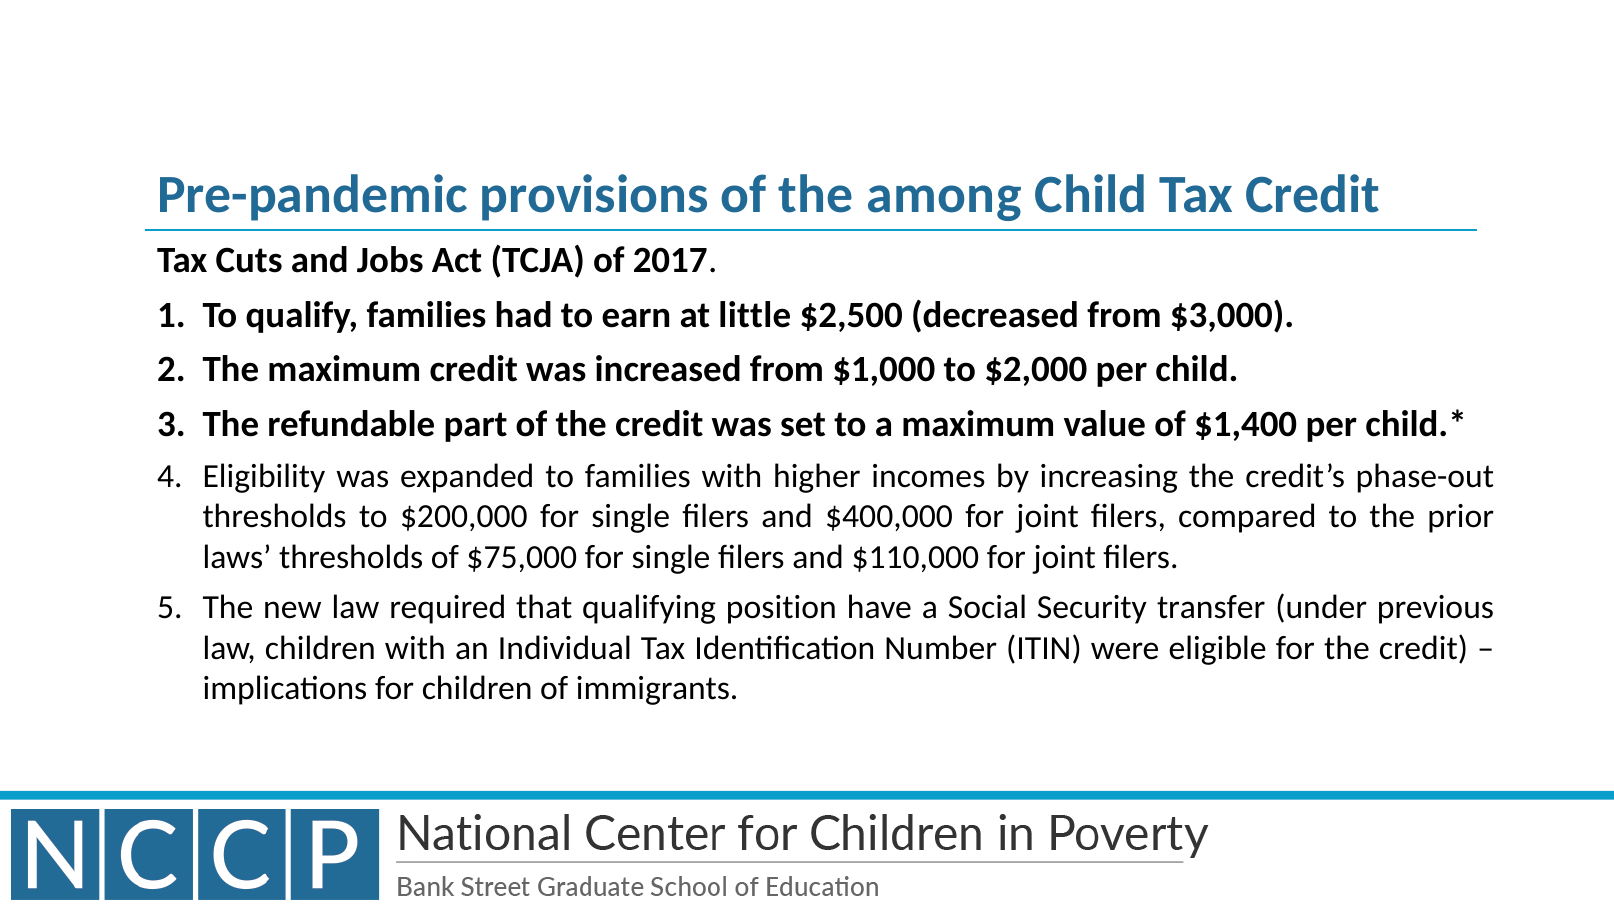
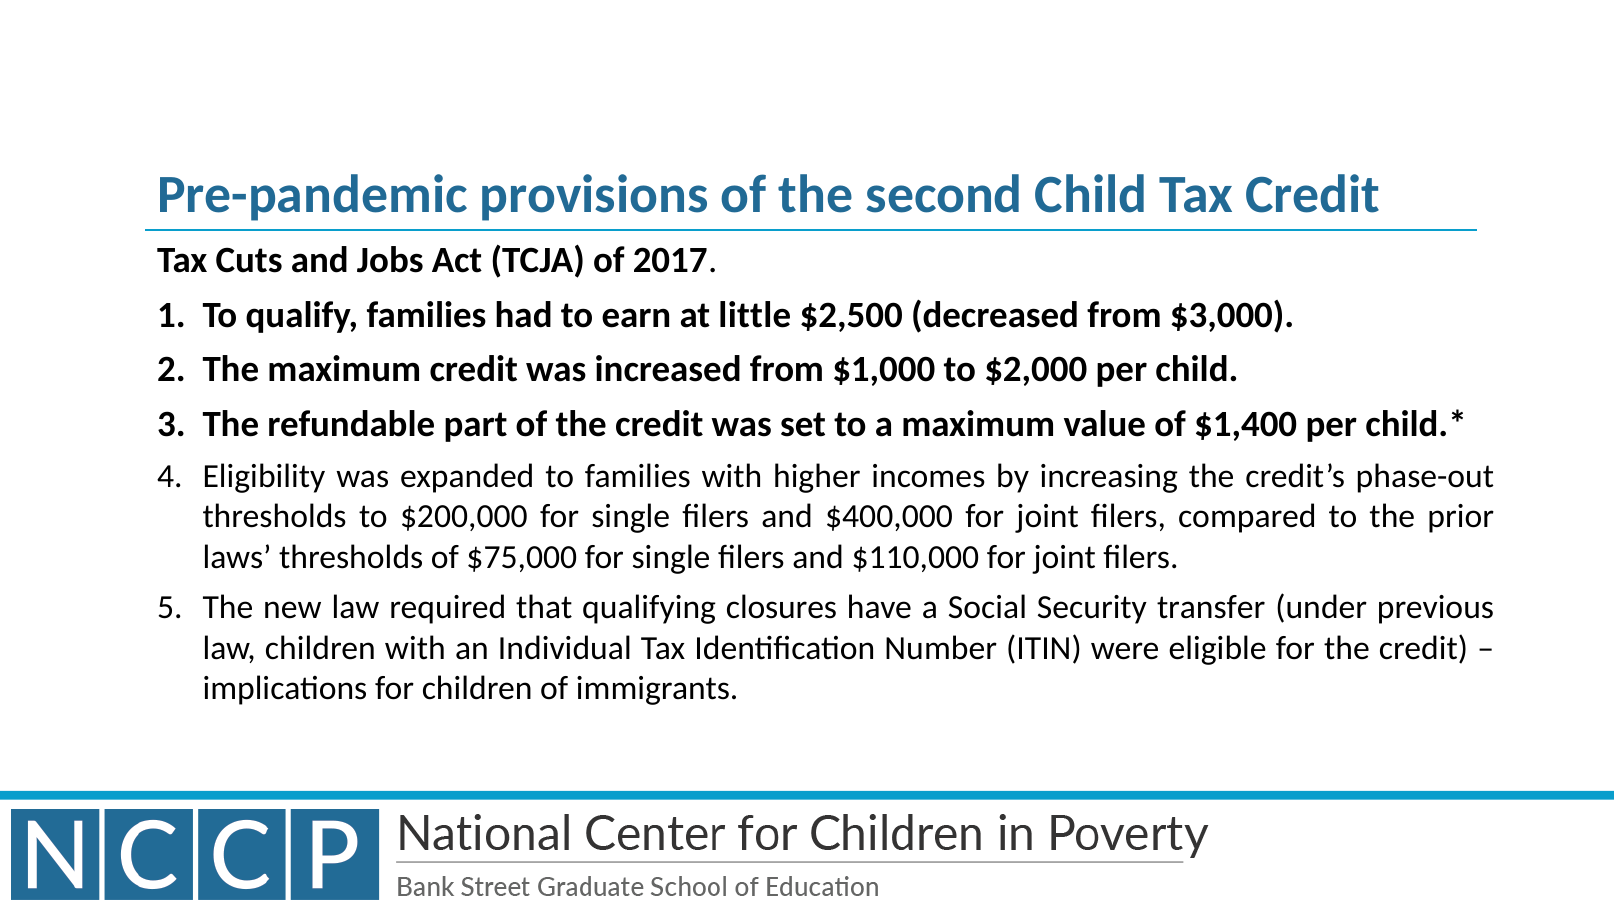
among: among -> second
position: position -> closures
